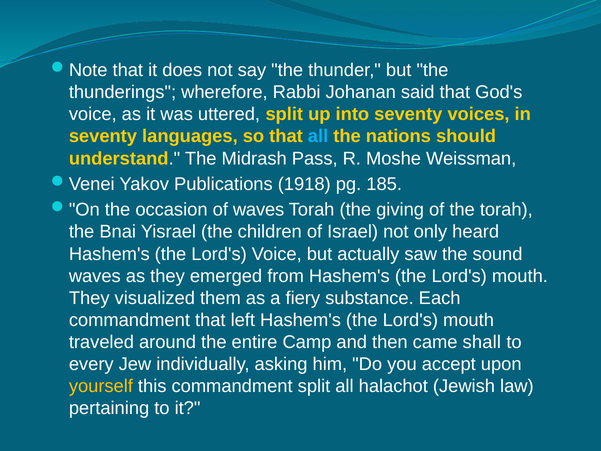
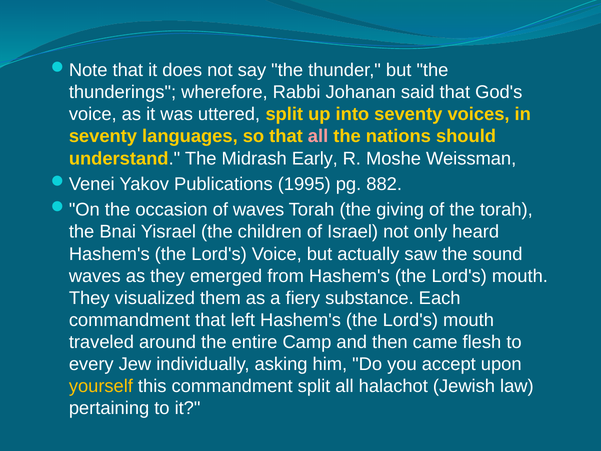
all at (318, 136) colour: light blue -> pink
Pass: Pass -> Early
1918: 1918 -> 1995
185: 185 -> 882
shall: shall -> flesh
